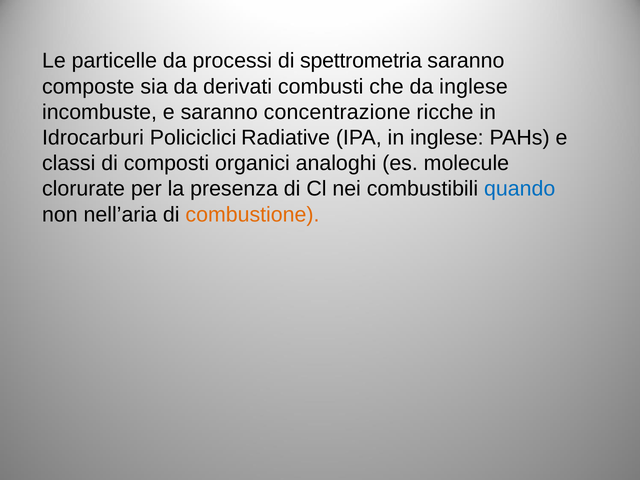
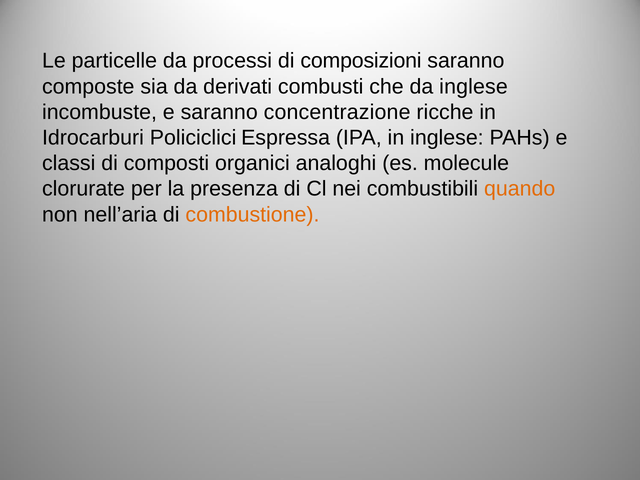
spettrometria: spettrometria -> composizioni
Radiative: Radiative -> Espressa
quando colour: blue -> orange
